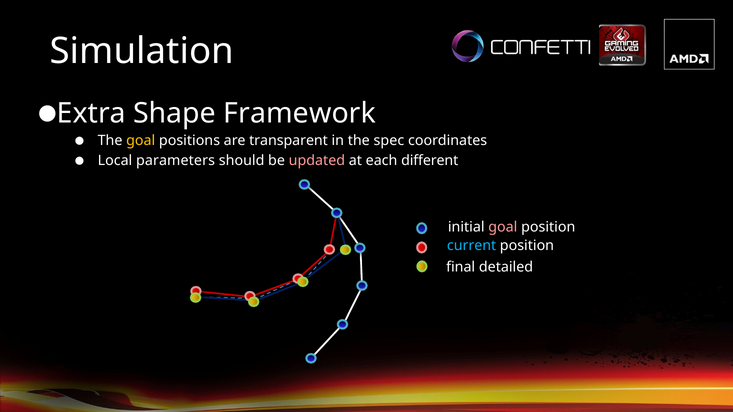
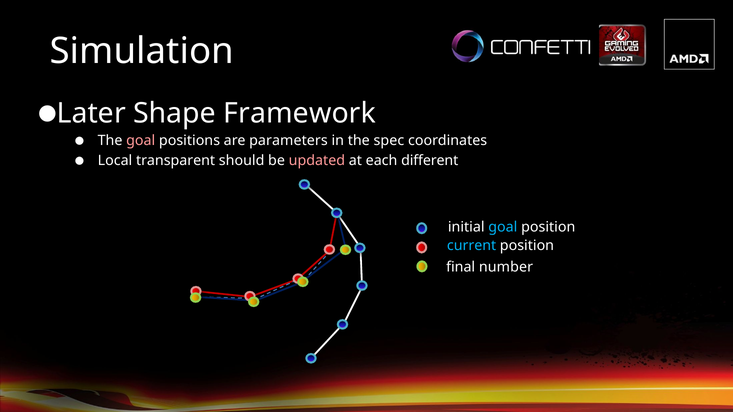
Extra: Extra -> Later
goal at (141, 141) colour: yellow -> pink
transparent: transparent -> parameters
parameters: parameters -> transparent
goal at (503, 227) colour: pink -> light blue
detailed: detailed -> number
